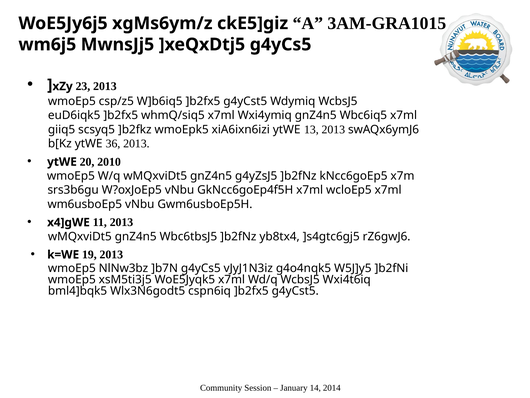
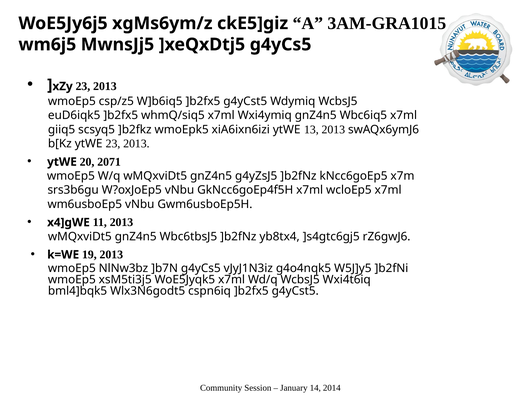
ytWE 36: 36 -> 23
2010: 2010 -> 2071
